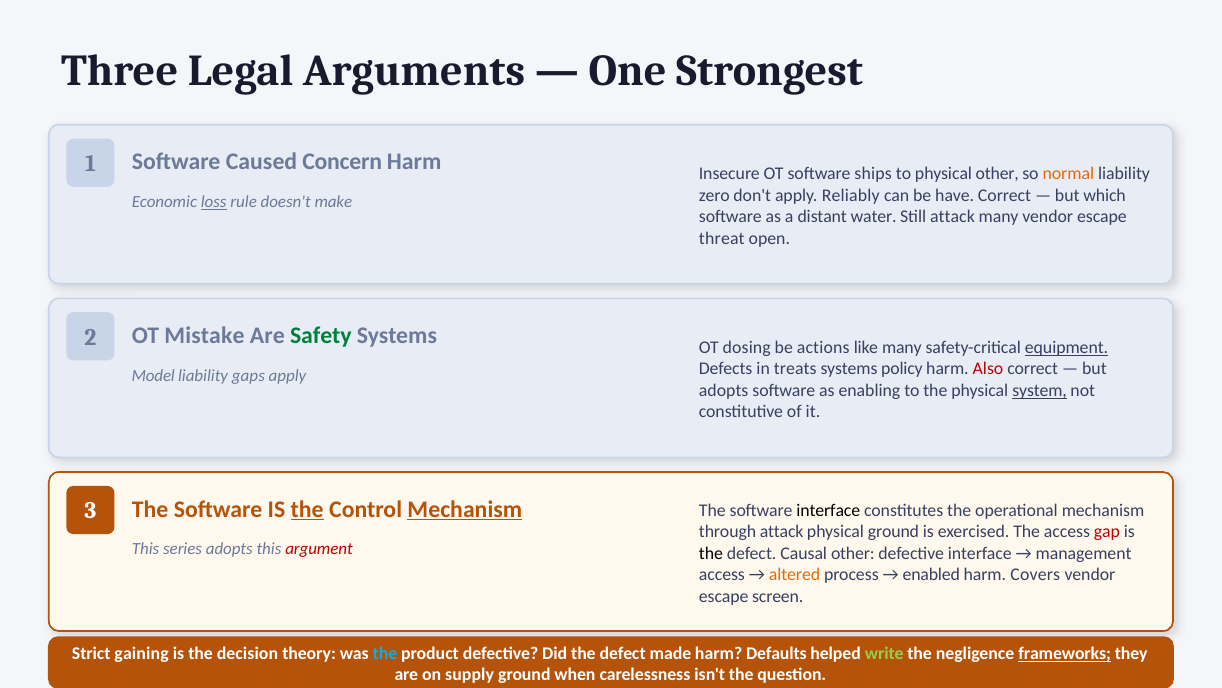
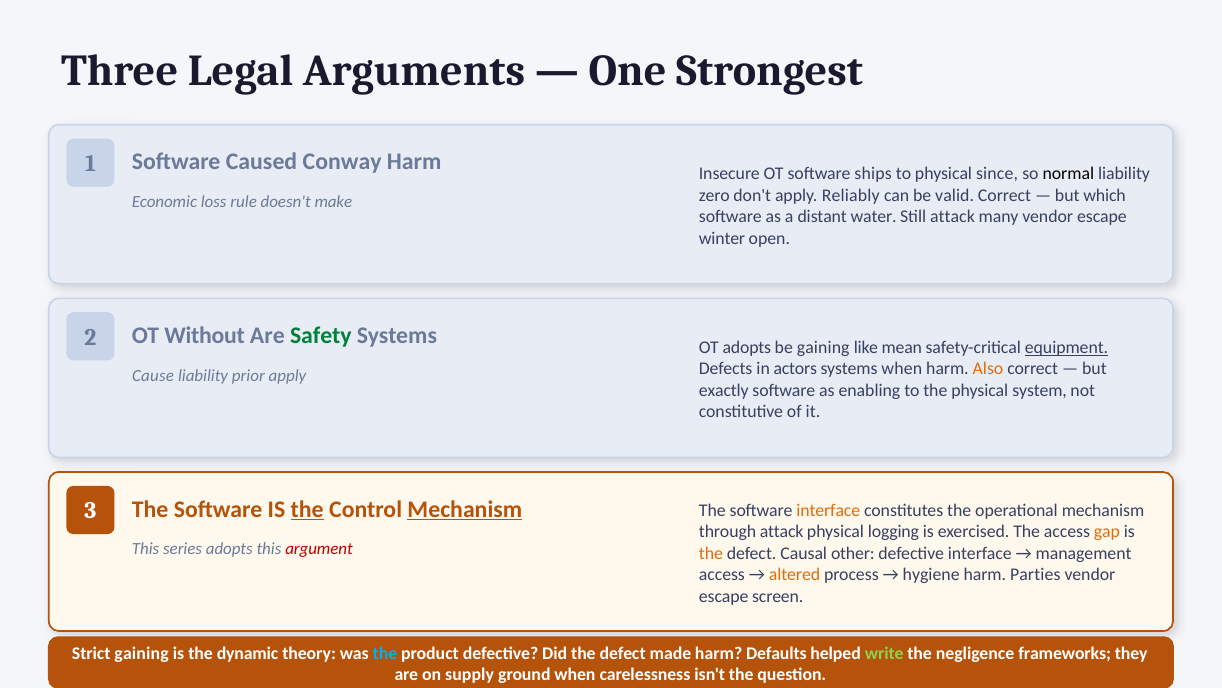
Concern: Concern -> Conway
physical other: other -> since
normal colour: orange -> black
have: have -> valid
loss underline: present -> none
threat: threat -> winter
Mistake: Mistake -> Without
OT dosing: dosing -> adopts
be actions: actions -> gaining
like many: many -> mean
treats: treats -> actors
systems policy: policy -> when
Also colour: red -> orange
Model: Model -> Cause
gaps: gaps -> prior
adopts at (724, 390): adopts -> exactly
system underline: present -> none
interface at (828, 510) colour: black -> orange
physical ground: ground -> logging
gap colour: red -> orange
the at (711, 553) colour: black -> orange
enabled: enabled -> hygiene
Covers: Covers -> Parties
decision: decision -> dynamic
frameworks underline: present -> none
